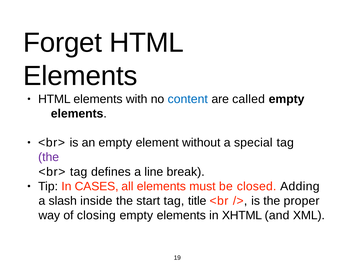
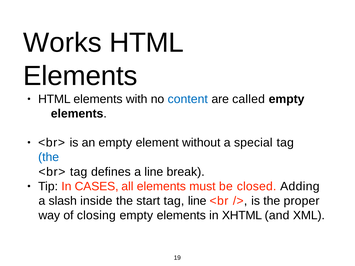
Forget: Forget -> Works
the at (49, 157) colour: purple -> blue
tag title: title -> line
